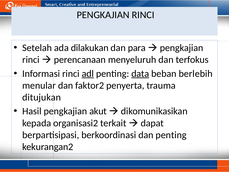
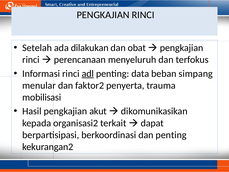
para: para -> obat
data underline: present -> none
berlebih: berlebih -> simpang
ditujukan: ditujukan -> mobilisasi
